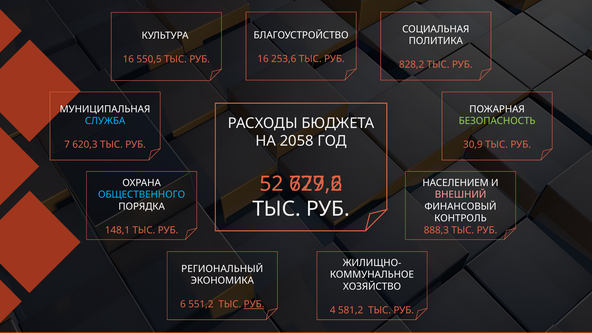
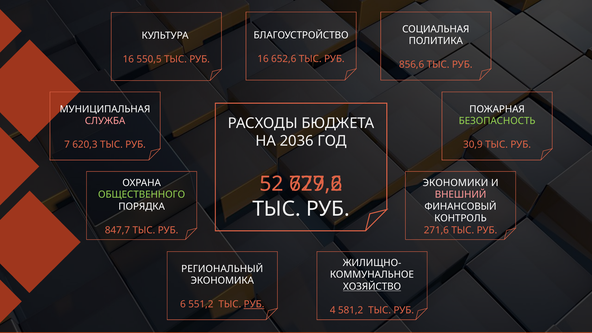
253,6: 253,6 -> 652,6
828,2: 828,2 -> 856,6
СЛУЖБА colour: light blue -> pink
2058: 2058 -> 2036
НАСЕЛЕНИЕМ: НАСЕЛЕНИЕМ -> ЭКОНОМИКИ
ОБЩЕСТВЕННОГО colour: light blue -> light green
148,1: 148,1 -> 847,7
888,3: 888,3 -> 271,6
ХОЗЯЙСТВО underline: none -> present
